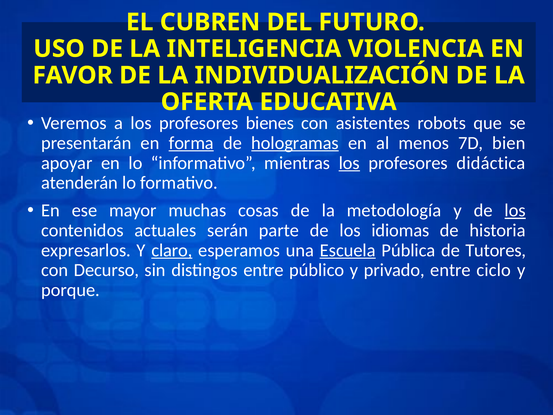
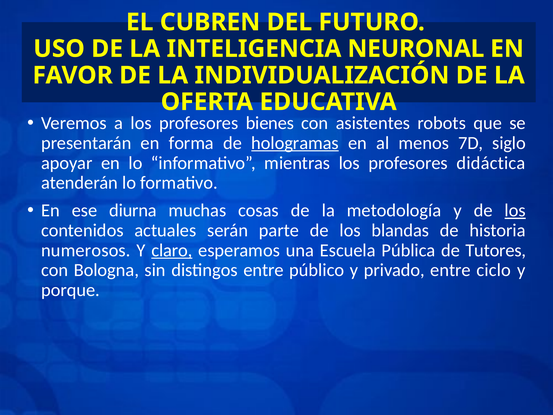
VIOLENCIA: VIOLENCIA -> NEURONAL
forma underline: present -> none
bien: bien -> siglo
los at (349, 163) underline: present -> none
mayor: mayor -> diurna
idiomas: idiomas -> blandas
expresarlos: expresarlos -> numerosos
Escuela underline: present -> none
Decurso: Decurso -> Bologna
